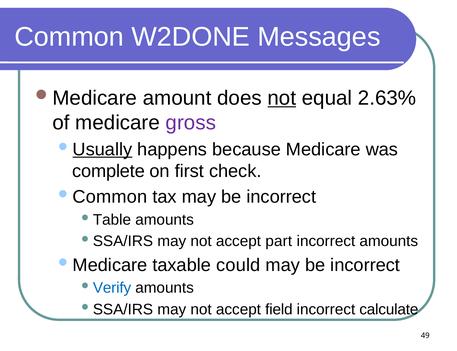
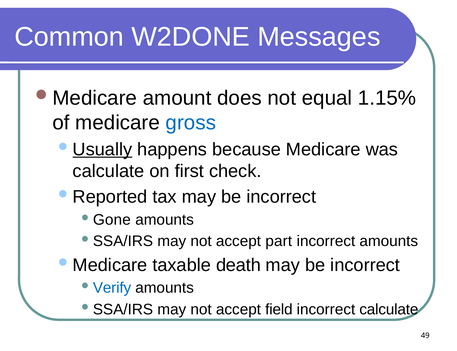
not at (282, 98) underline: present -> none
2.63%: 2.63% -> 1.15%
gross colour: purple -> blue
complete at (109, 171): complete -> calculate
Common at (110, 197): Common -> Reported
Table: Table -> Gone
could: could -> death
